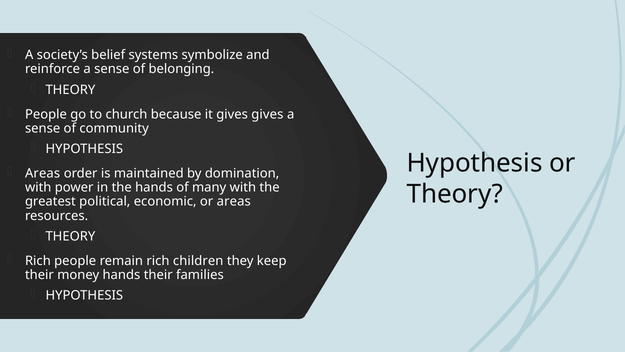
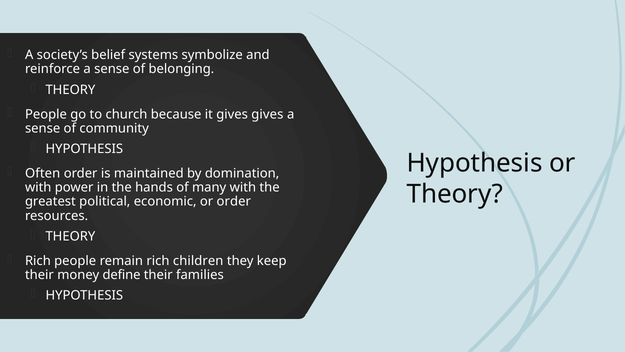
Areas at (43, 173): Areas -> Often
or areas: areas -> order
money hands: hands -> define
